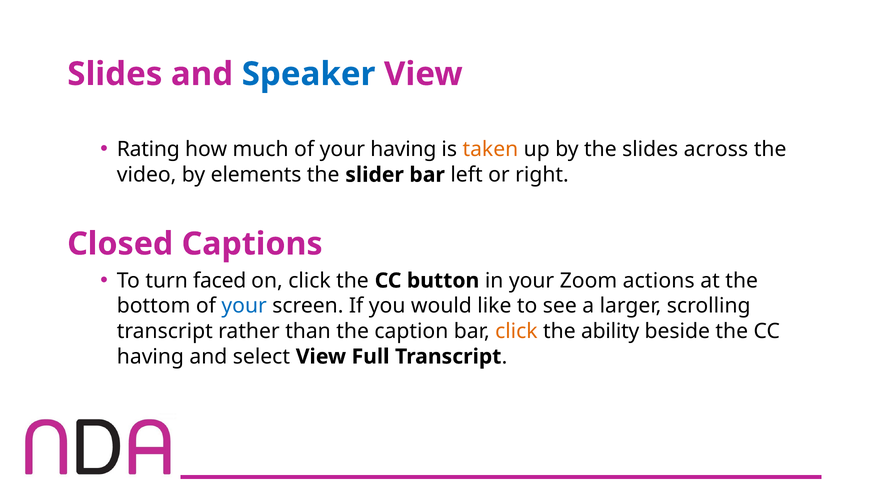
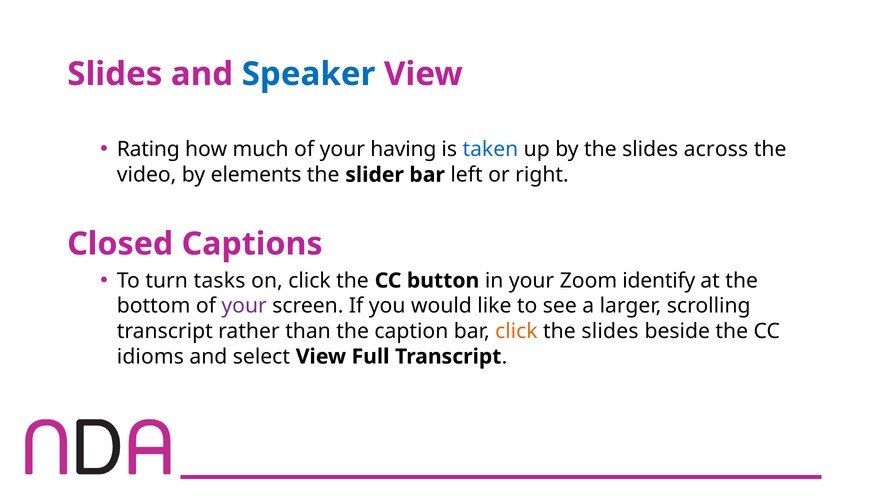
taken colour: orange -> blue
faced: faced -> tasks
actions: actions -> identify
your at (244, 306) colour: blue -> purple
ability at (610, 331): ability -> slides
having at (150, 357): having -> idioms
